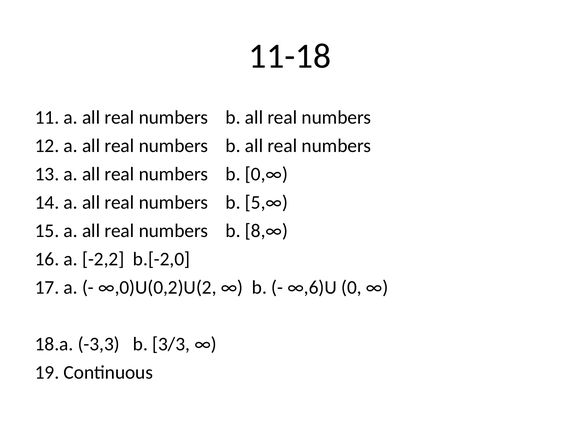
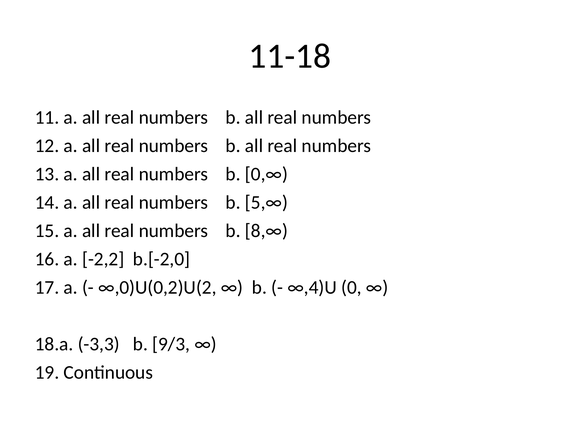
∞,6)U: ∞,6)U -> ∞,4)U
3/3: 3/3 -> 9/3
